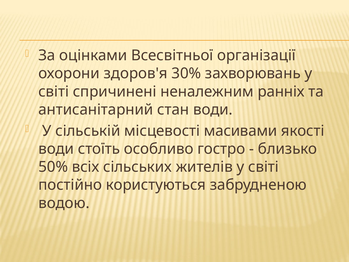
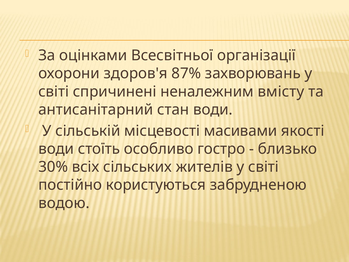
30%: 30% -> 87%
ранніх: ранніх -> вмісту
50%: 50% -> 30%
